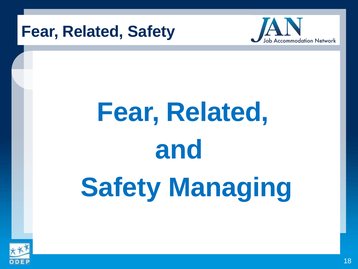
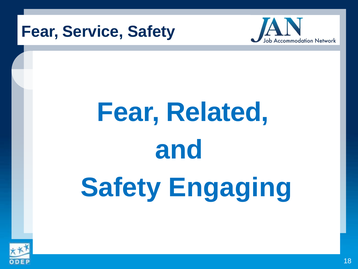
Related at (93, 32): Related -> Service
Managing: Managing -> Engaging
